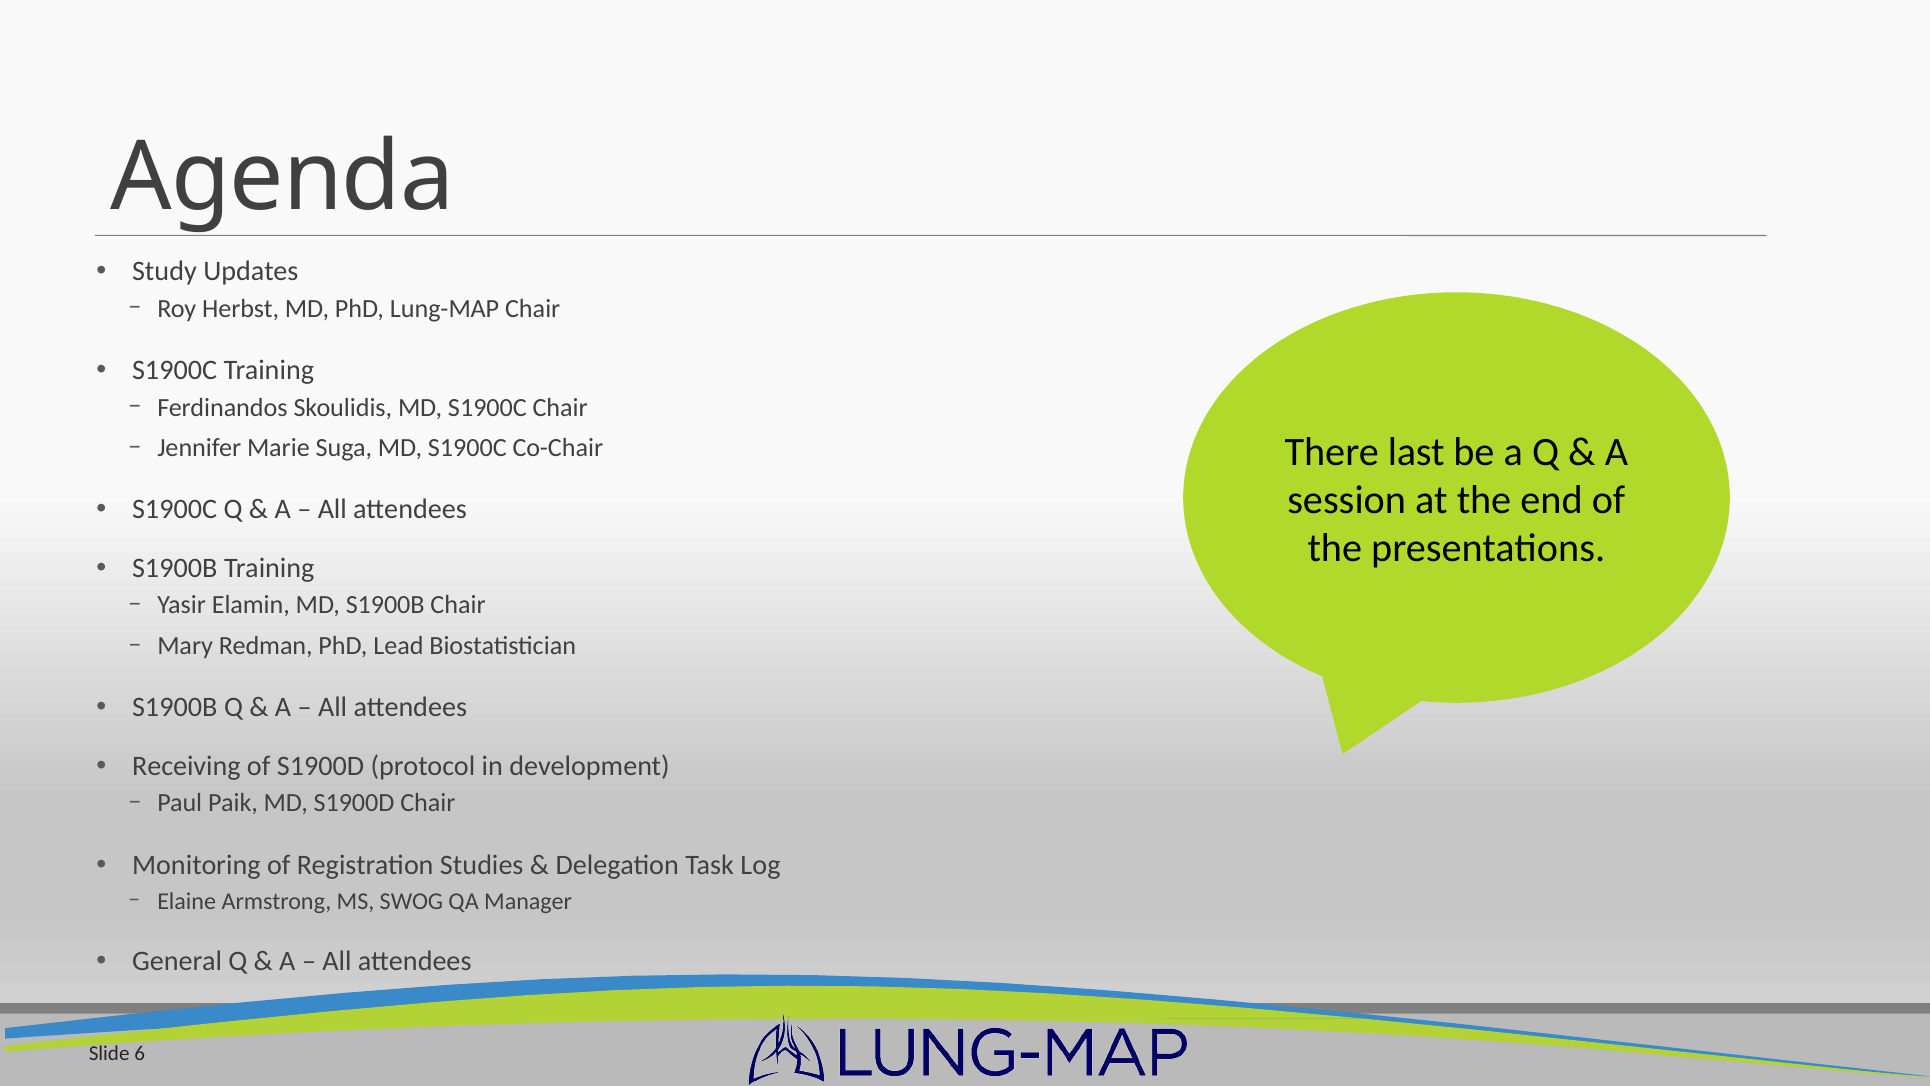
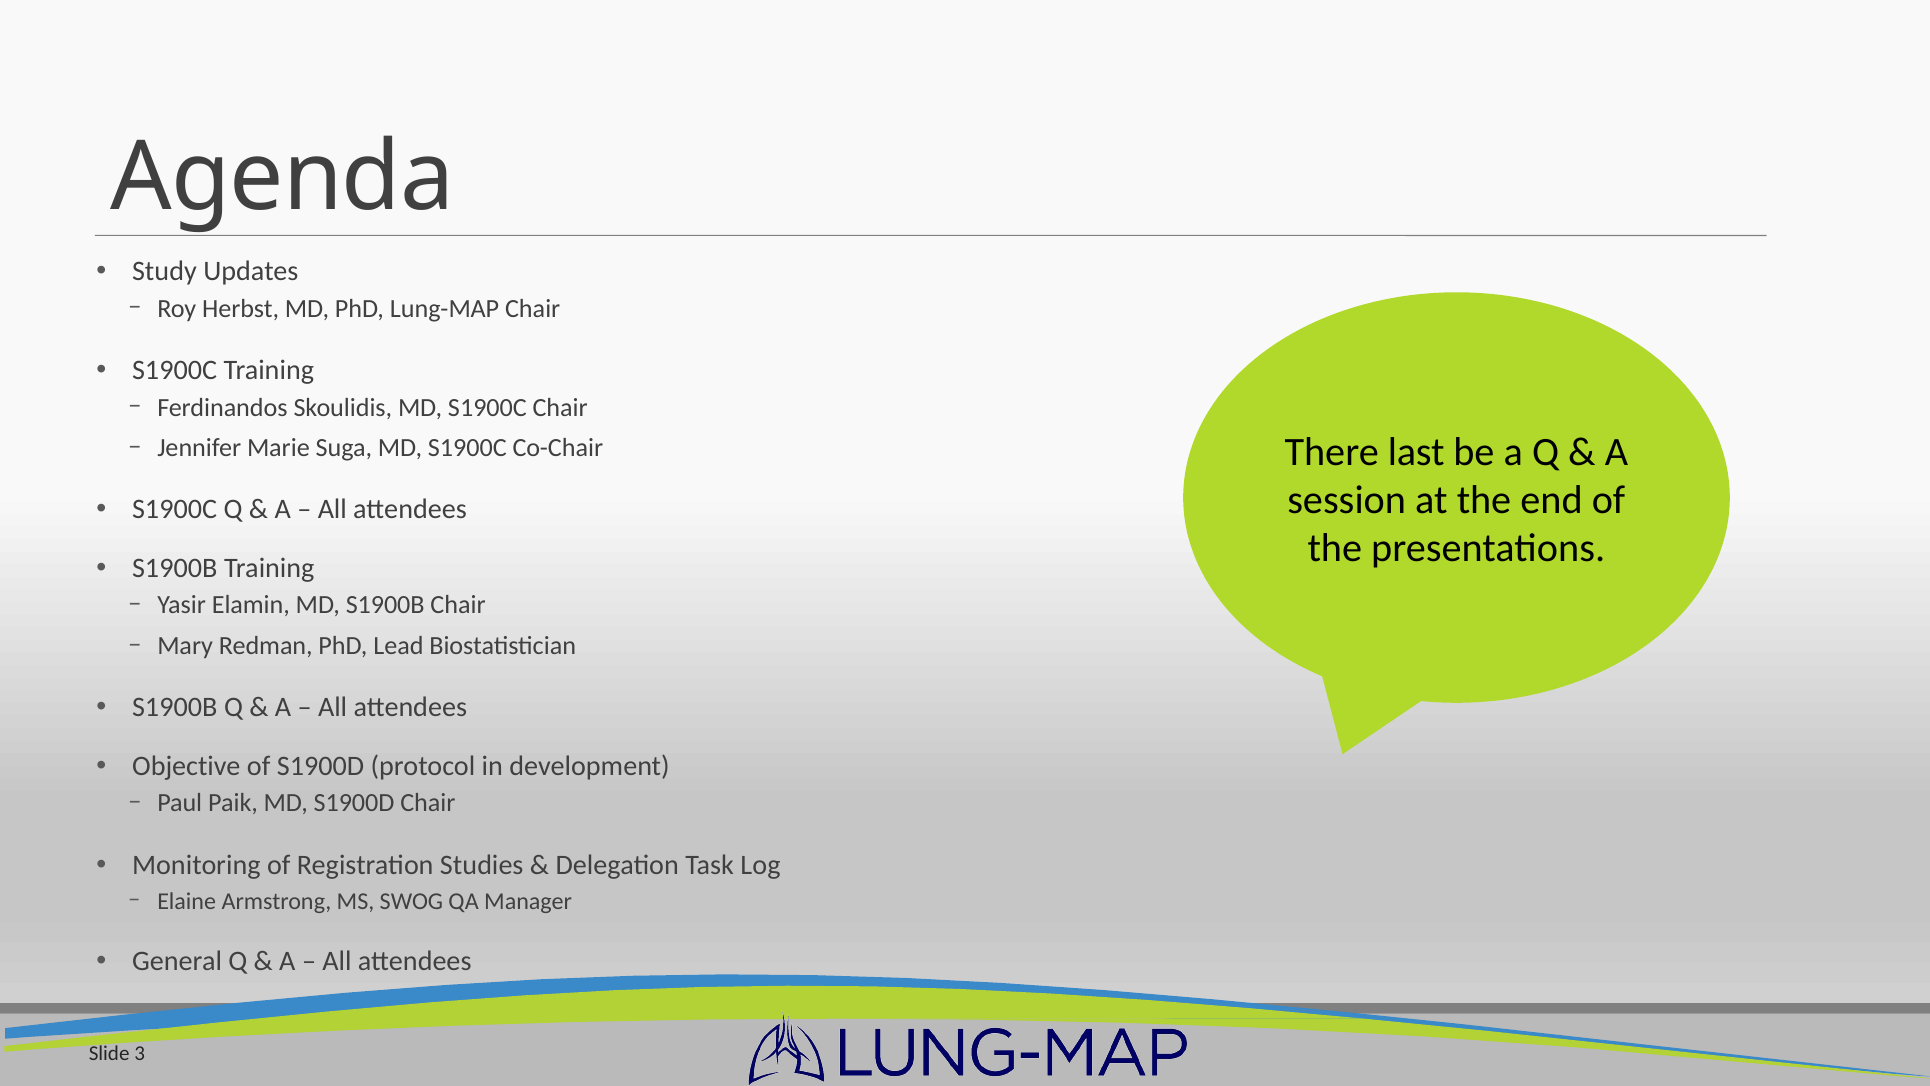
Receiving: Receiving -> Objective
6: 6 -> 3
